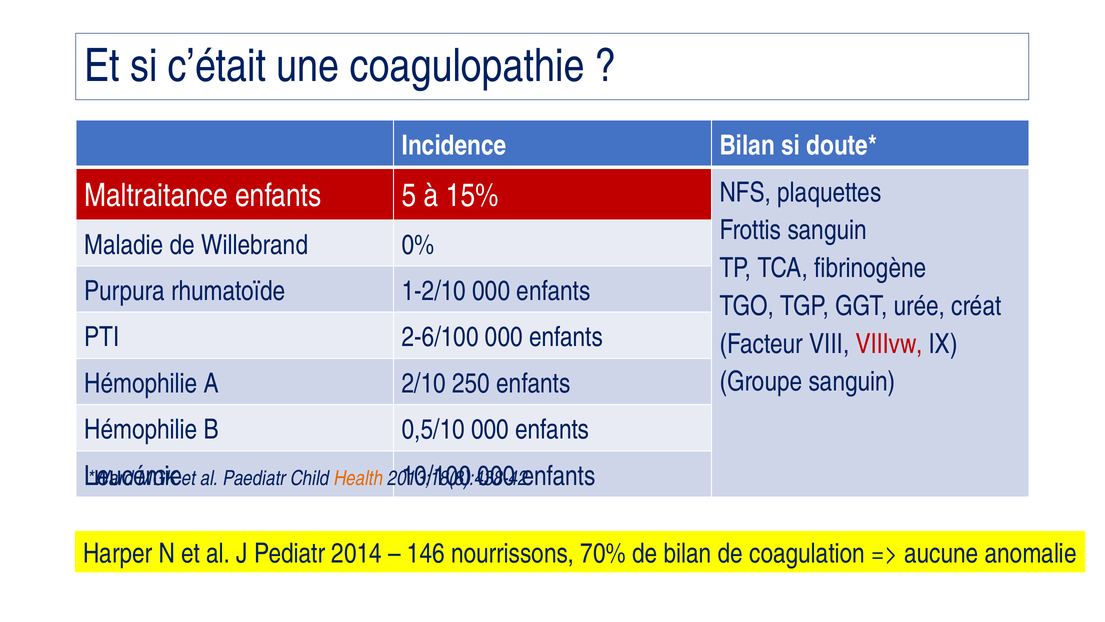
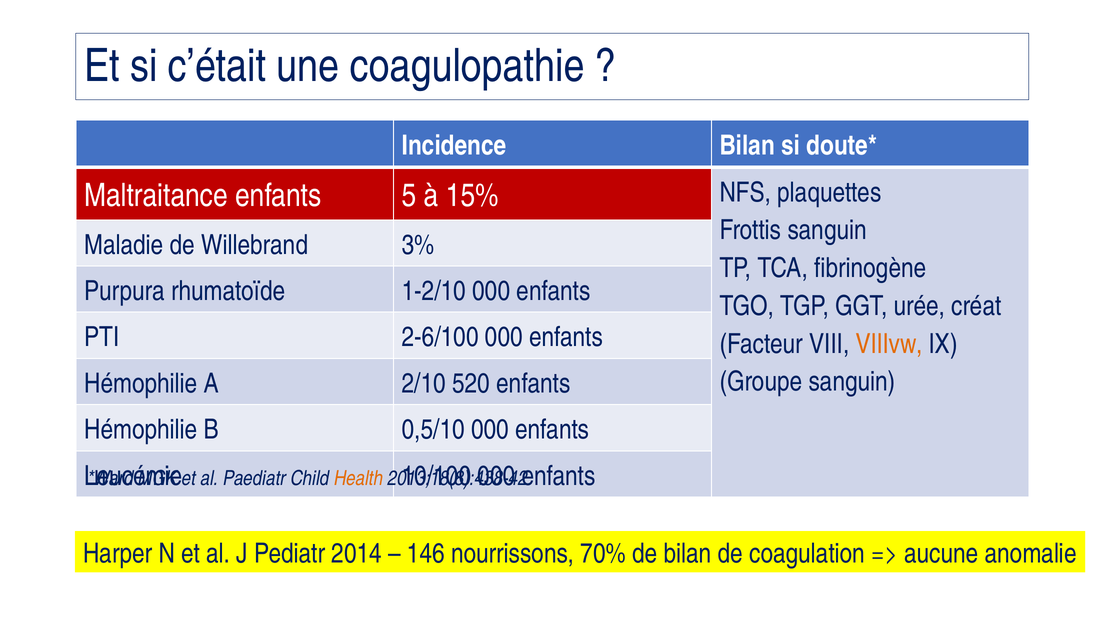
0%: 0% -> 3%
VIIIvw colour: red -> orange
250: 250 -> 520
